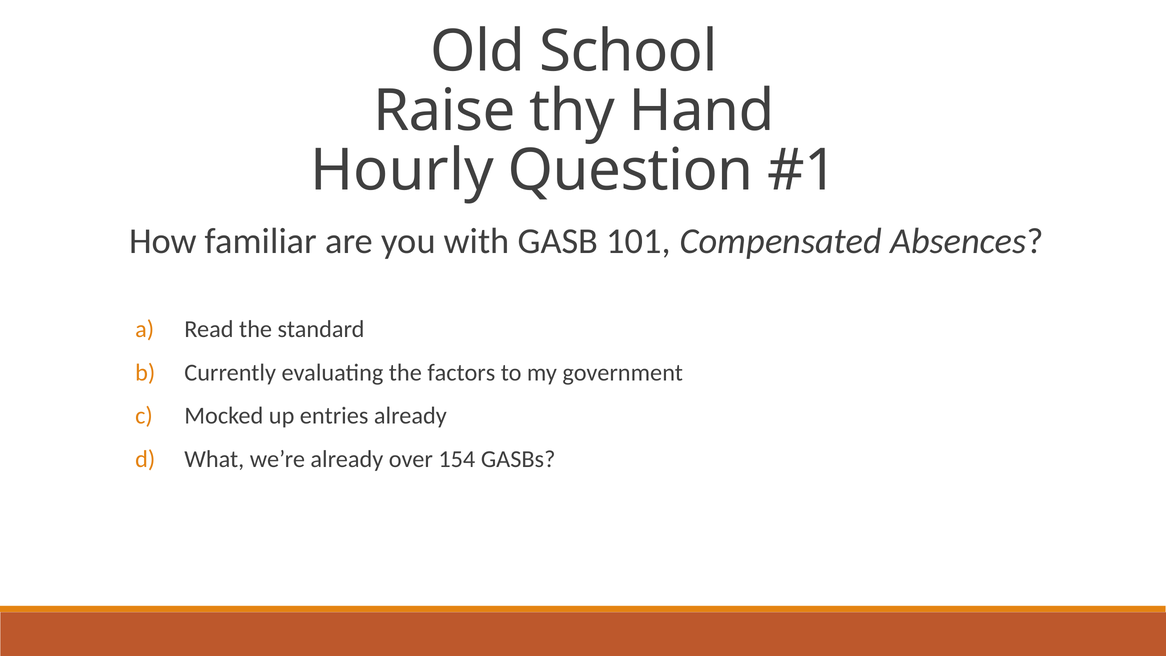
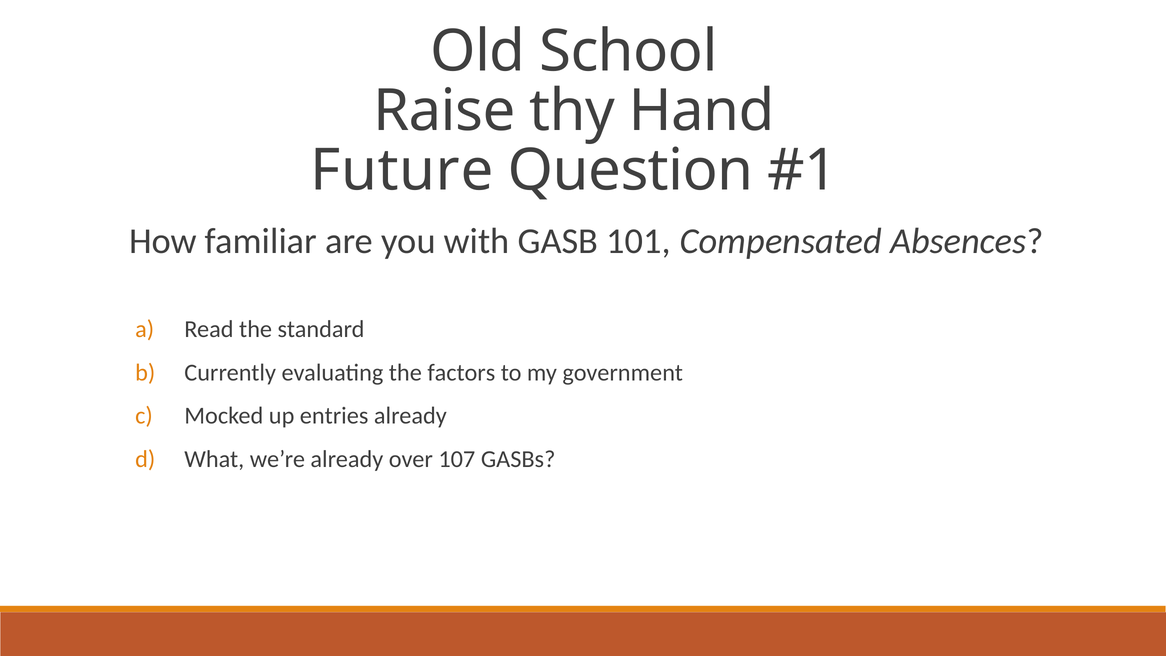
Hourly: Hourly -> Future
154: 154 -> 107
